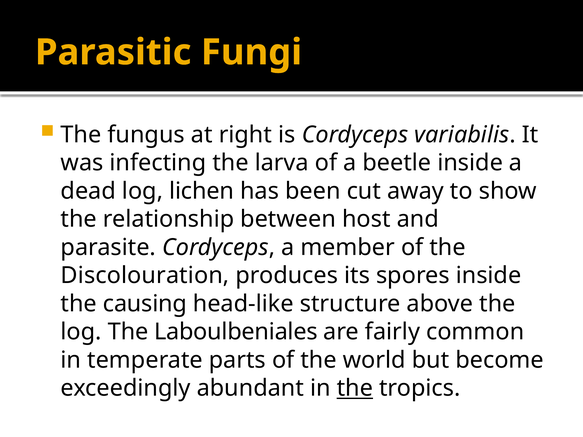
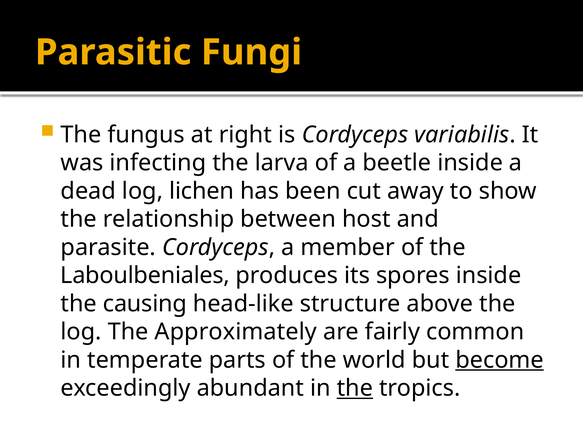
Discolouration: Discolouration -> Laboulbeniales
Laboulbeniales: Laboulbeniales -> Approximately
become underline: none -> present
